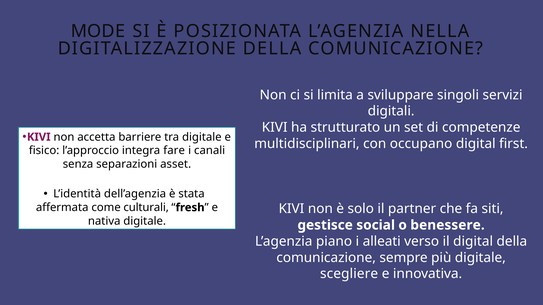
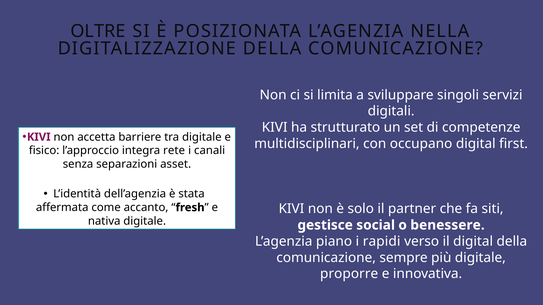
MODE: MODE -> OLTRE
fare: fare -> rete
culturali: culturali -> accanto
alleati: alleati -> rapidi
scegliere: scegliere -> proporre
